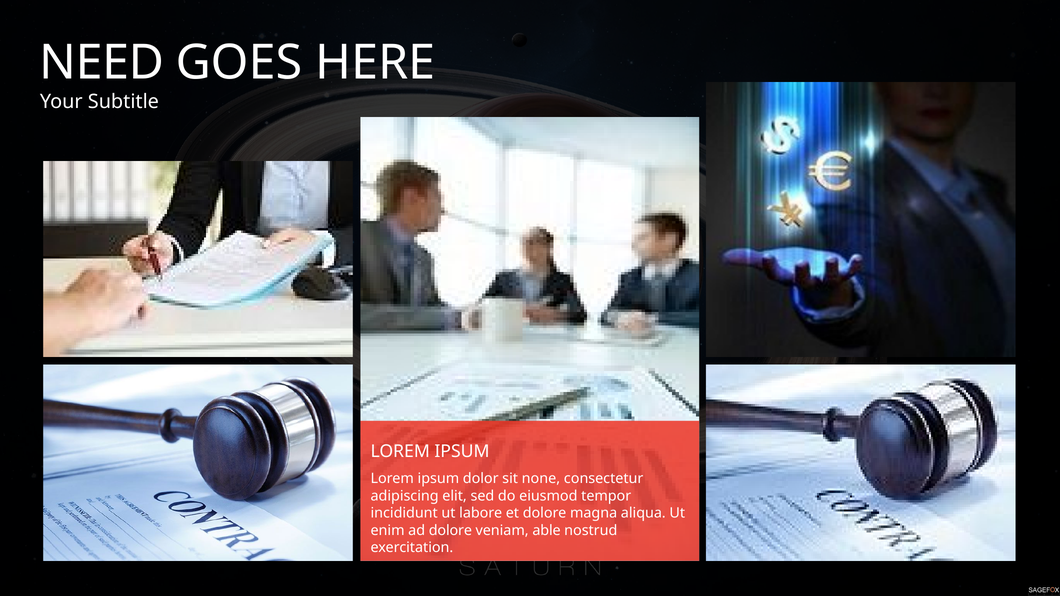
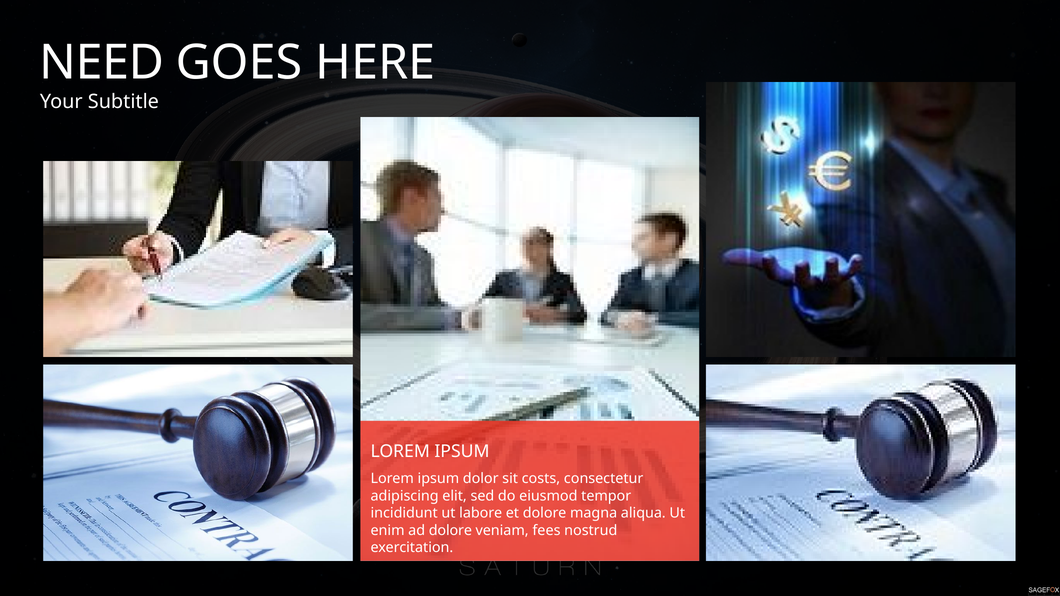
none: none -> costs
able: able -> fees
